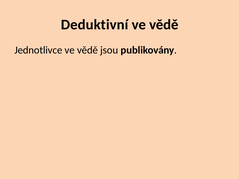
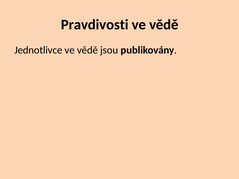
Deduktivní: Deduktivní -> Pravdivosti
